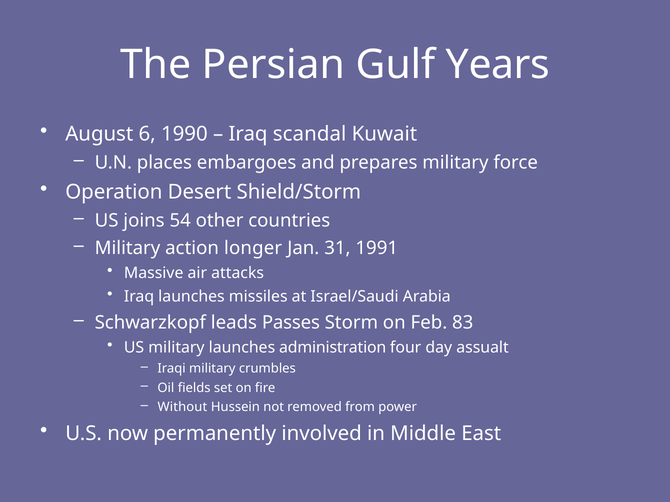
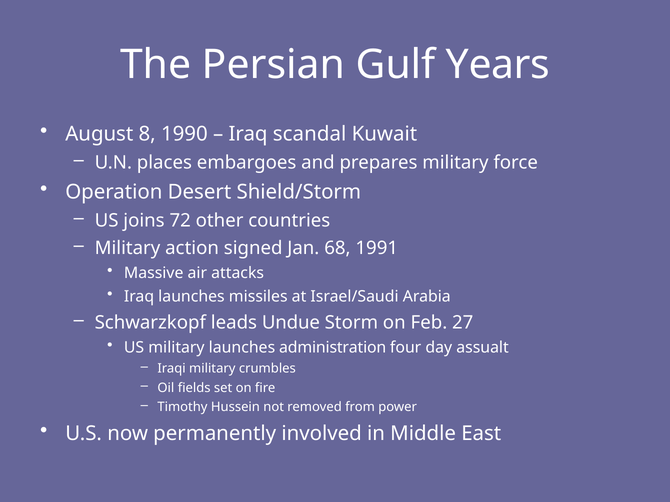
6: 6 -> 8
54: 54 -> 72
longer: longer -> signed
31: 31 -> 68
Passes: Passes -> Undue
83: 83 -> 27
Without: Without -> Timothy
